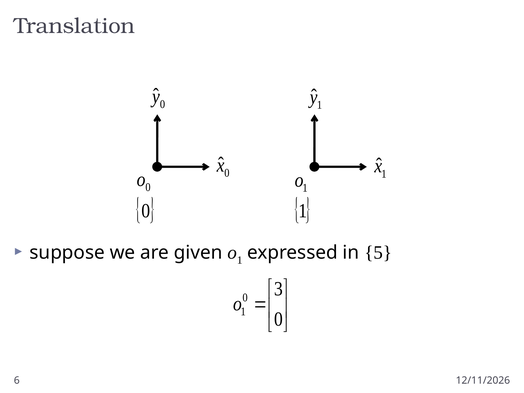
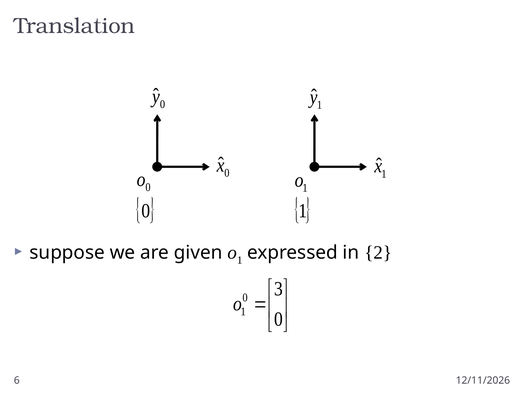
5: 5 -> 2
